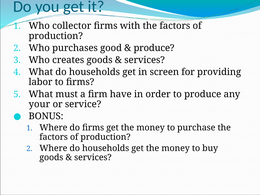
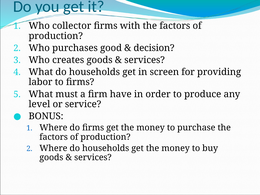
produce at (154, 48): produce -> decision
your: your -> level
